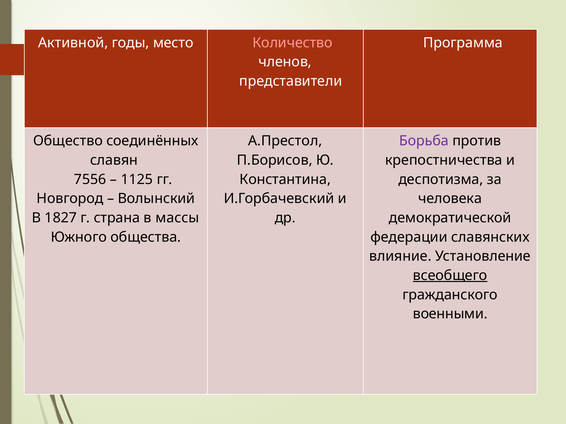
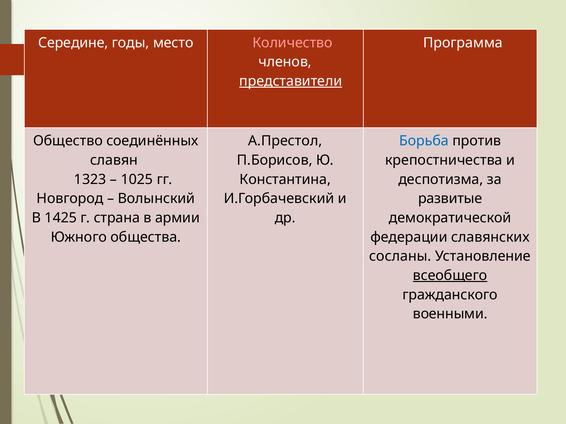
Активной: Активной -> Середине
представители underline: none -> present
Борьба colour: purple -> blue
7556: 7556 -> 1323
1125: 1125 -> 1025
человека: человека -> развитые
1827: 1827 -> 1425
массы: массы -> армии
влияние: влияние -> сосланы
